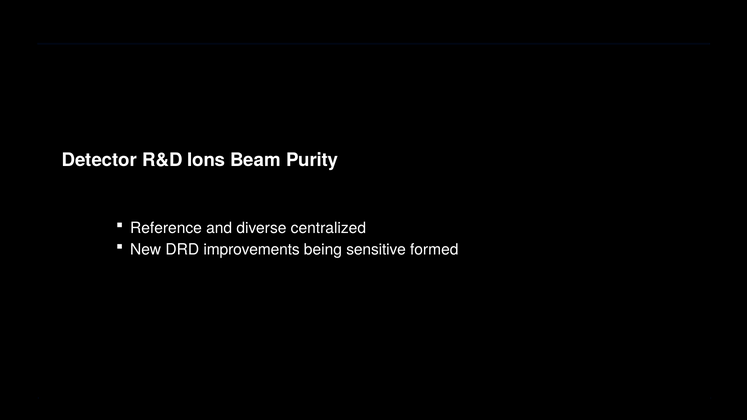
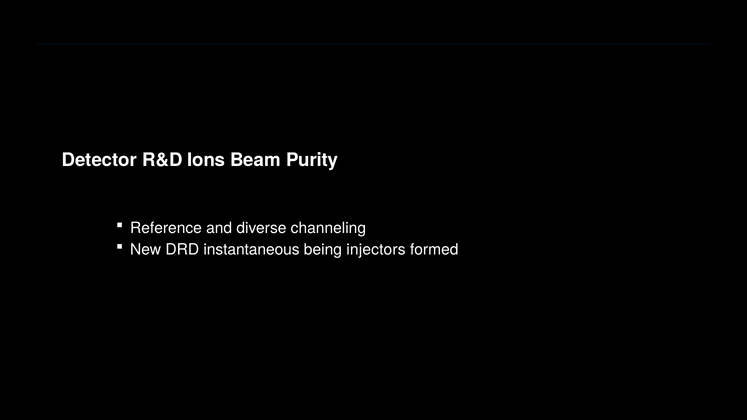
centralized: centralized -> channeling
improvements: improvements -> instantaneous
sensitive: sensitive -> injectors
